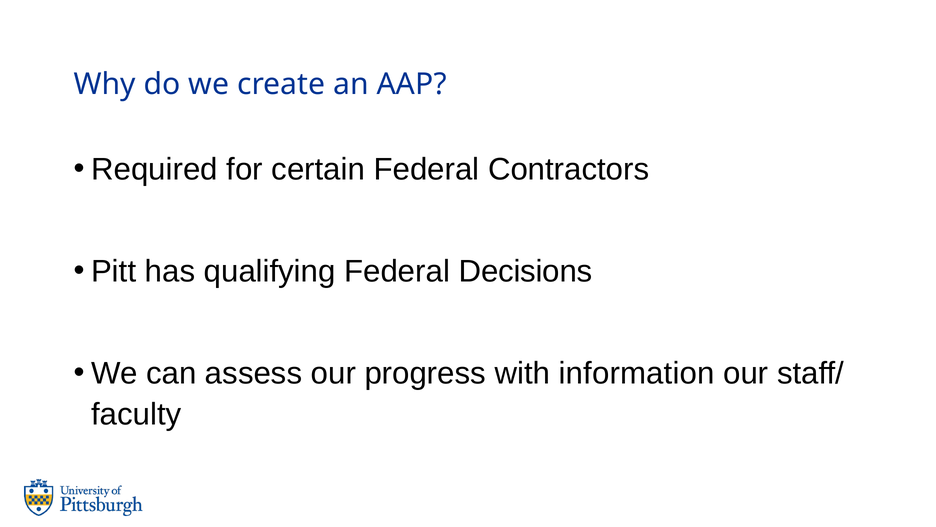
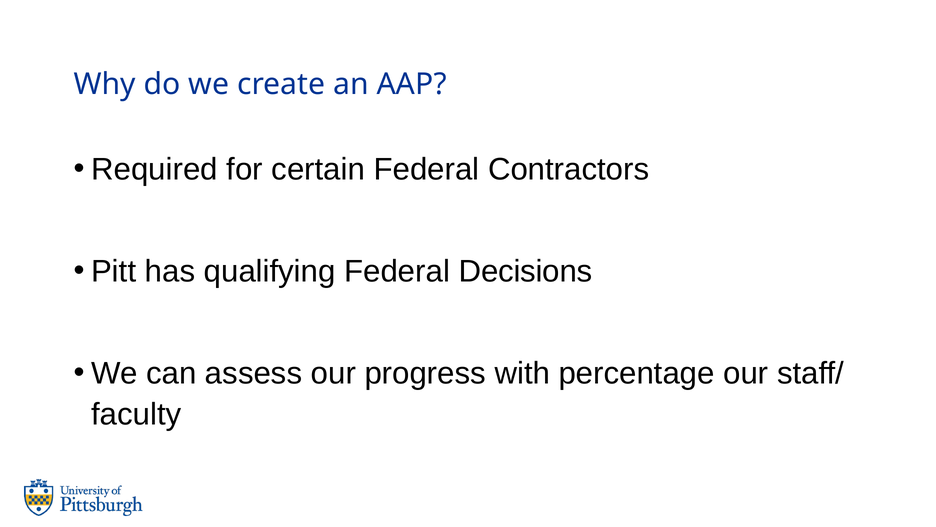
information: information -> percentage
